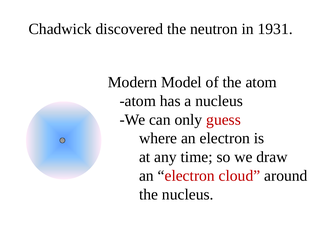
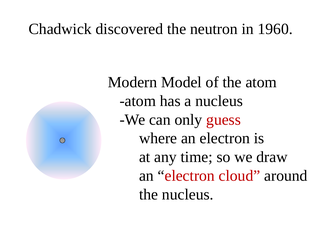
1931: 1931 -> 1960
